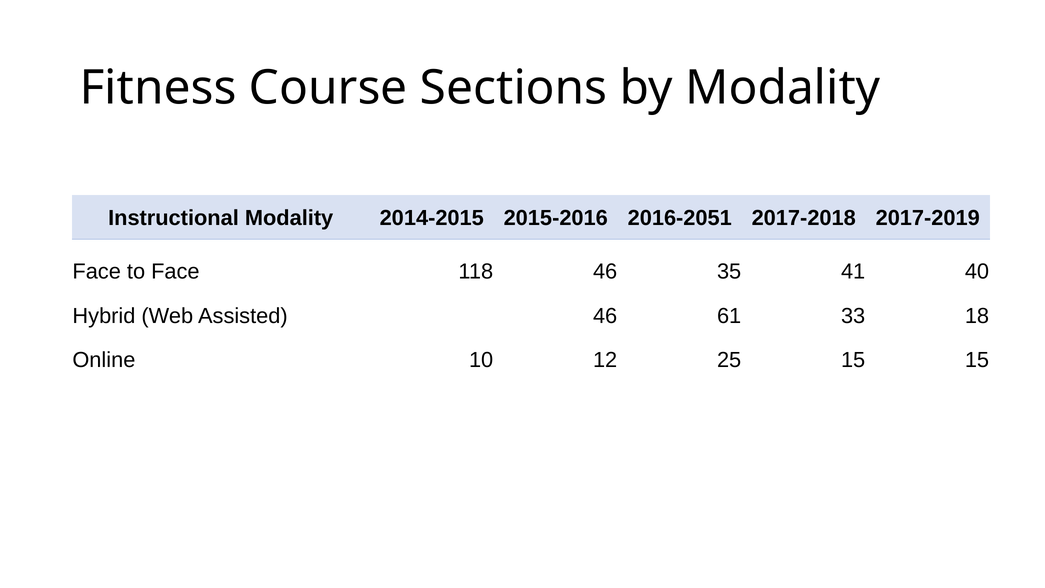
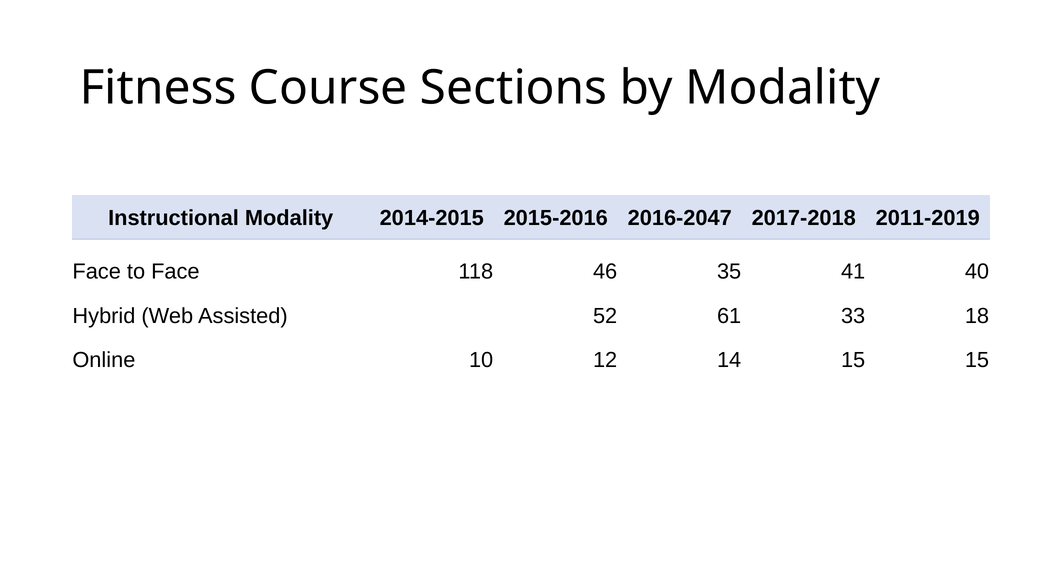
2016-2051: 2016-2051 -> 2016-2047
2017-2019: 2017-2019 -> 2011-2019
Assisted 46: 46 -> 52
25: 25 -> 14
